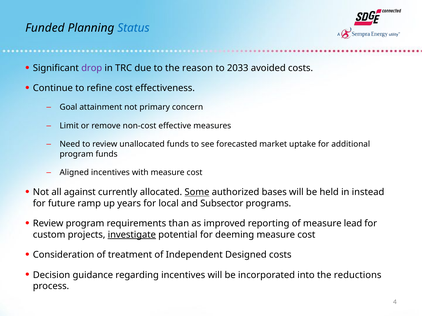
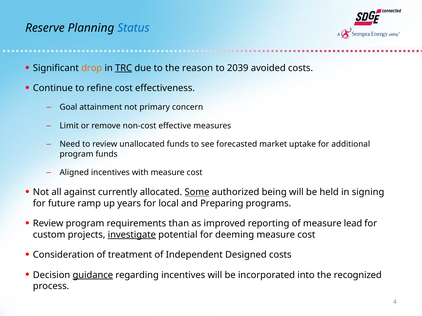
Funded: Funded -> Reserve
drop colour: purple -> orange
TRC underline: none -> present
2033: 2033 -> 2039
bases: bases -> being
instead: instead -> signing
Subsector: Subsector -> Preparing
guidance underline: none -> present
reductions: reductions -> recognized
